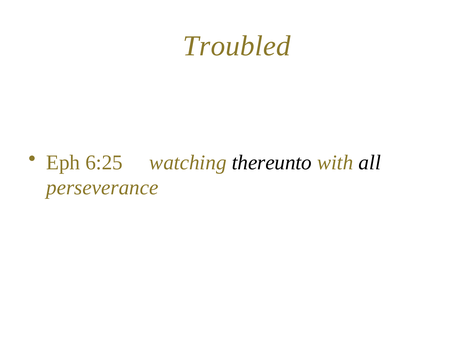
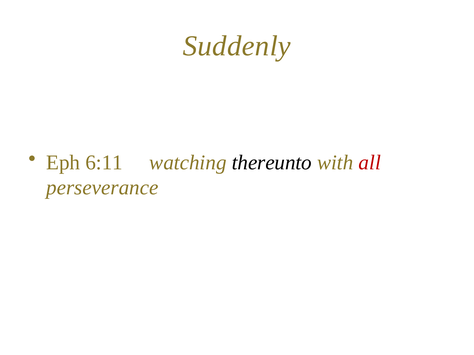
Troubled: Troubled -> Suddenly
6:25: 6:25 -> 6:11
all colour: black -> red
